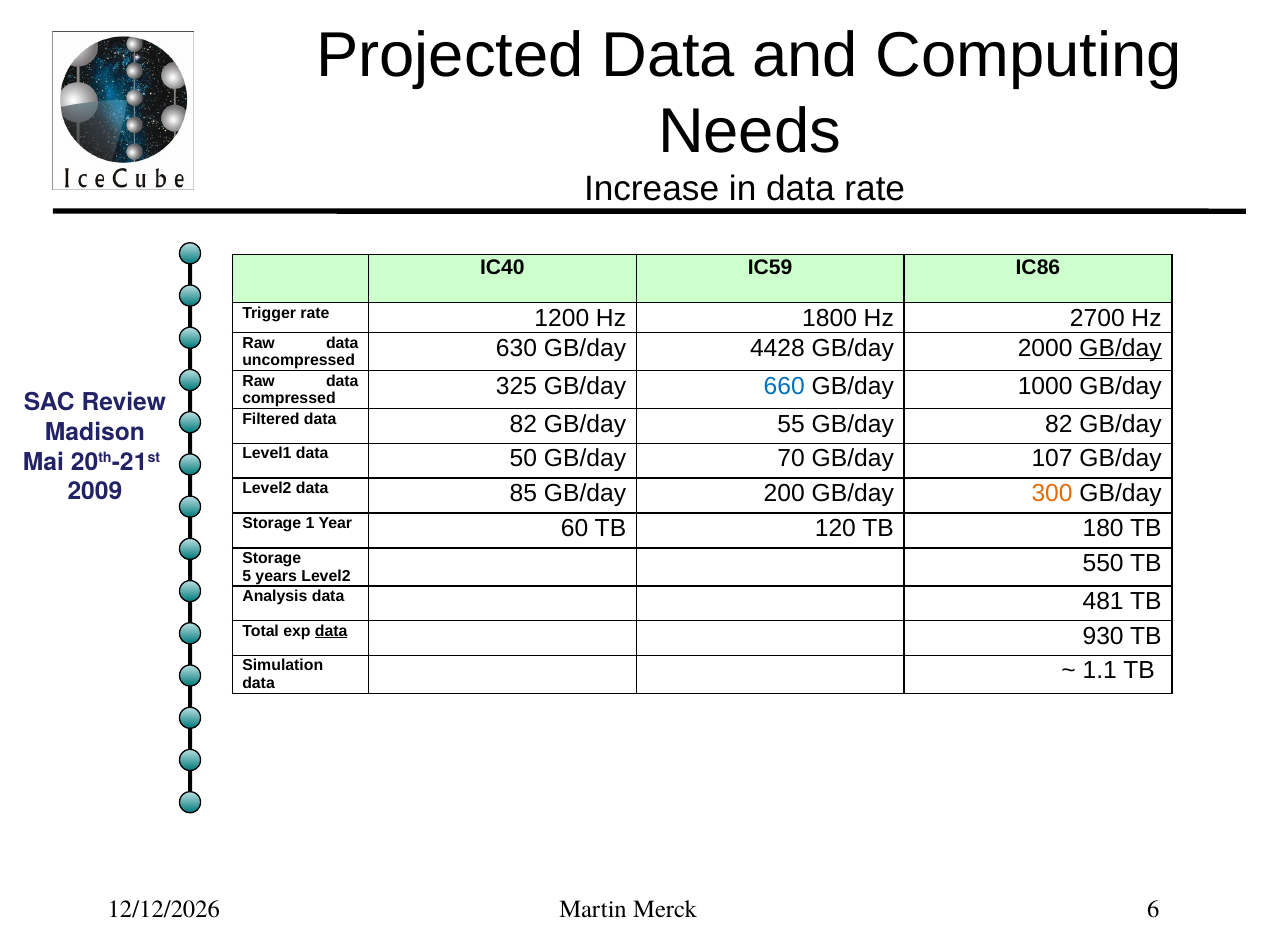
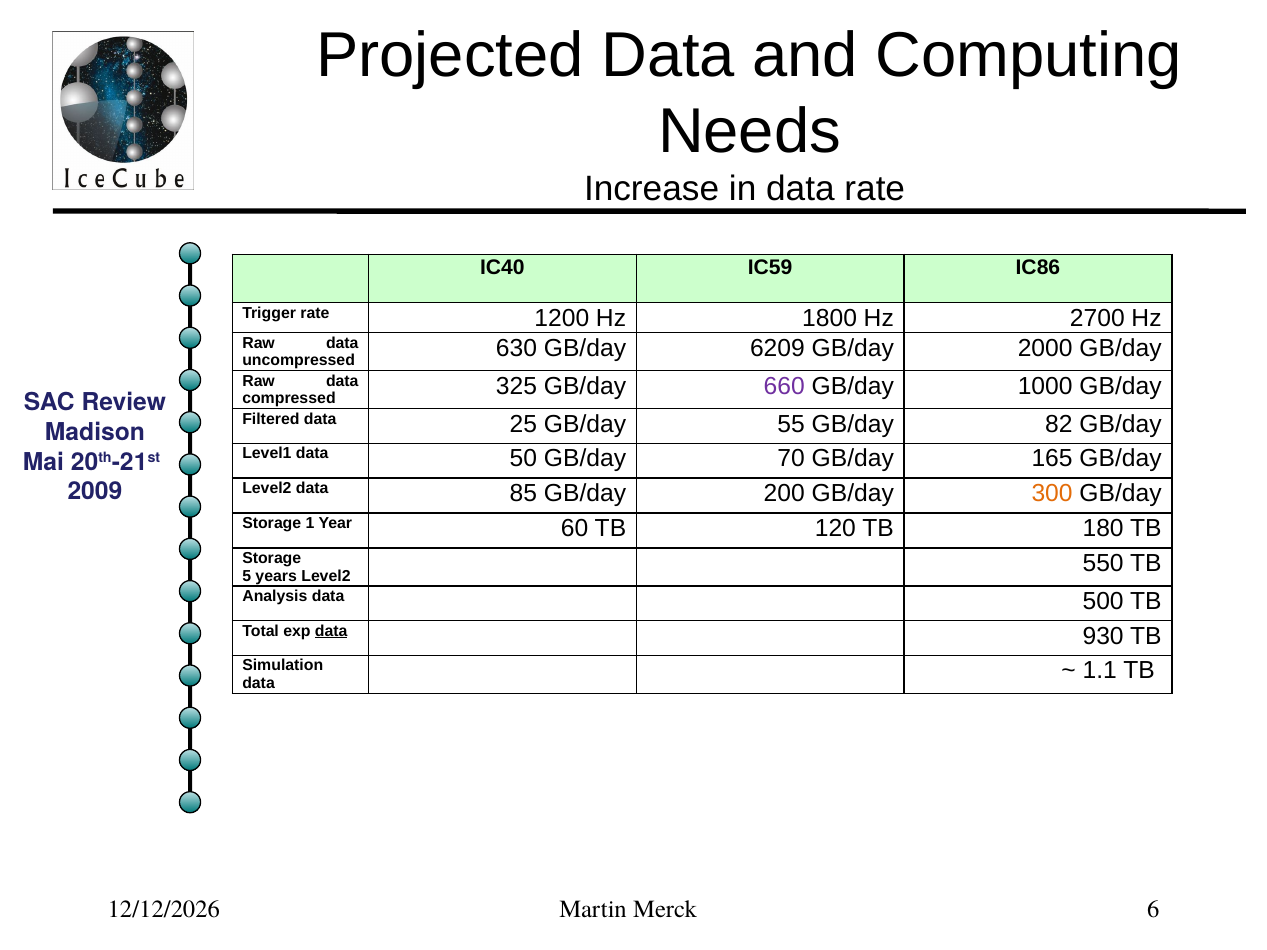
4428: 4428 -> 6209
GB/day at (1121, 348) underline: present -> none
660 colour: blue -> purple
data 82: 82 -> 25
107: 107 -> 165
481: 481 -> 500
